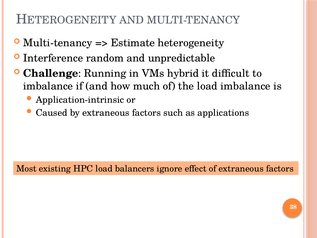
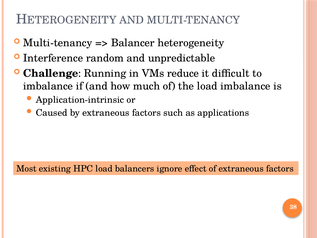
Estimate: Estimate -> Balancer
hybrid: hybrid -> reduce
